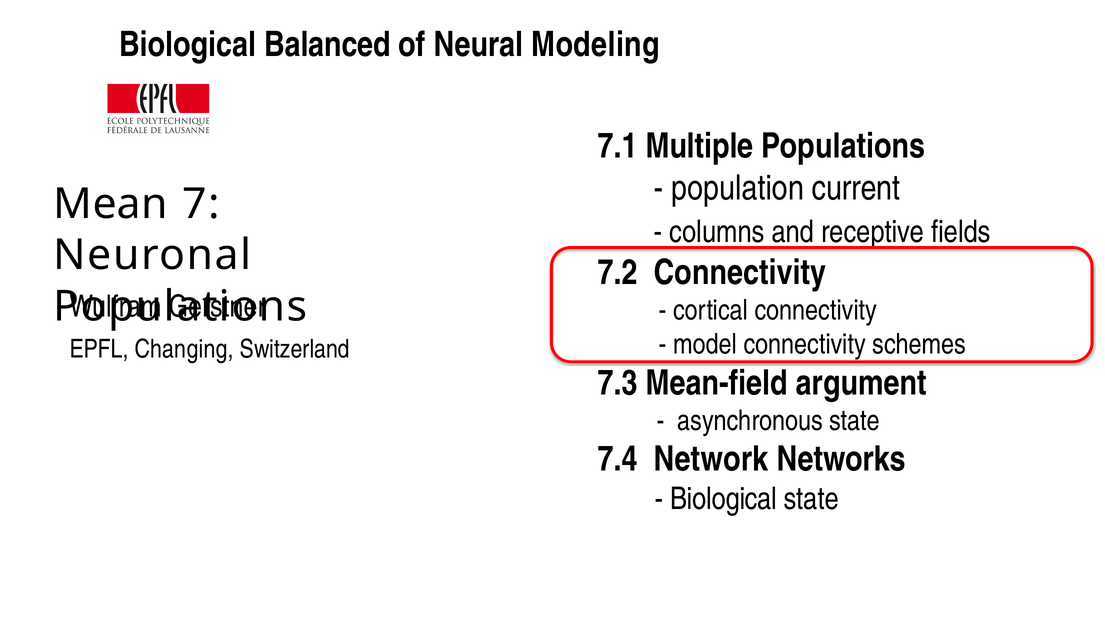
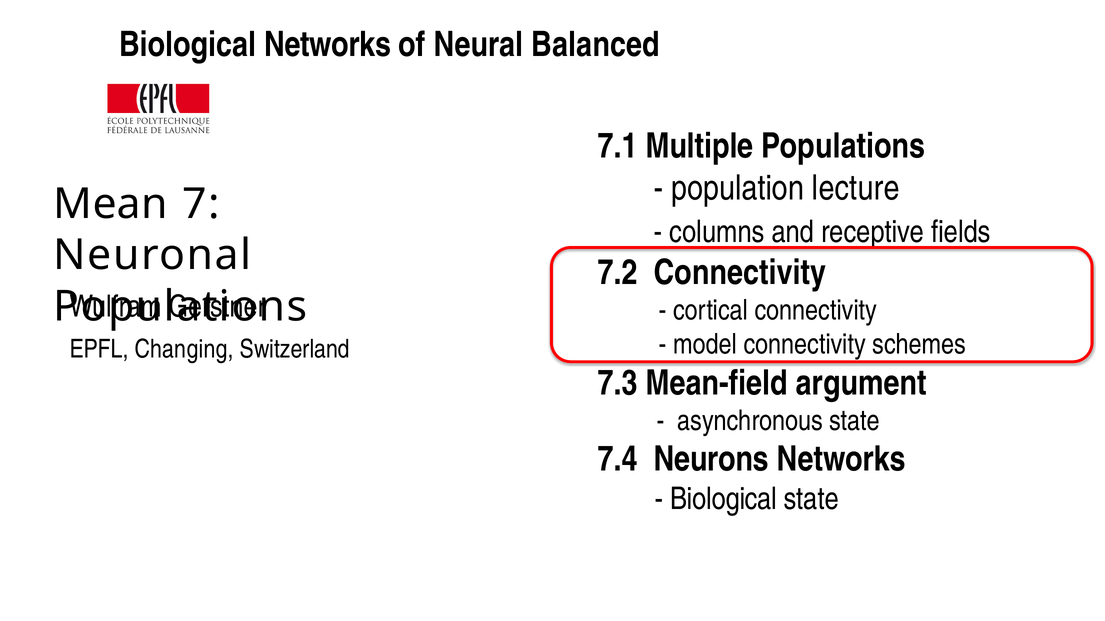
Biological Balanced: Balanced -> Networks
Modeling: Modeling -> Balanced
current: current -> lecture
Network: Network -> Neurons
